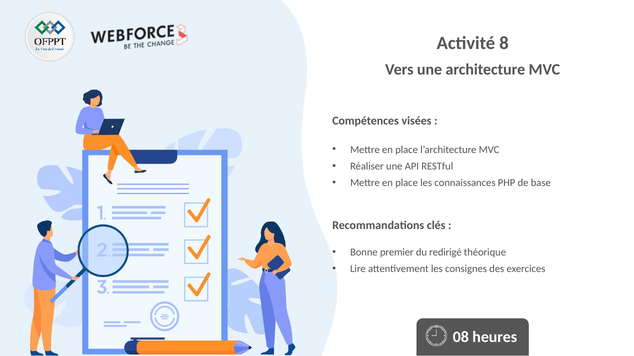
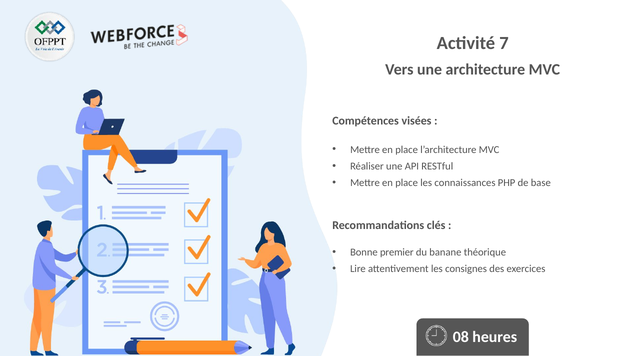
8: 8 -> 7
redirigé: redirigé -> banane
